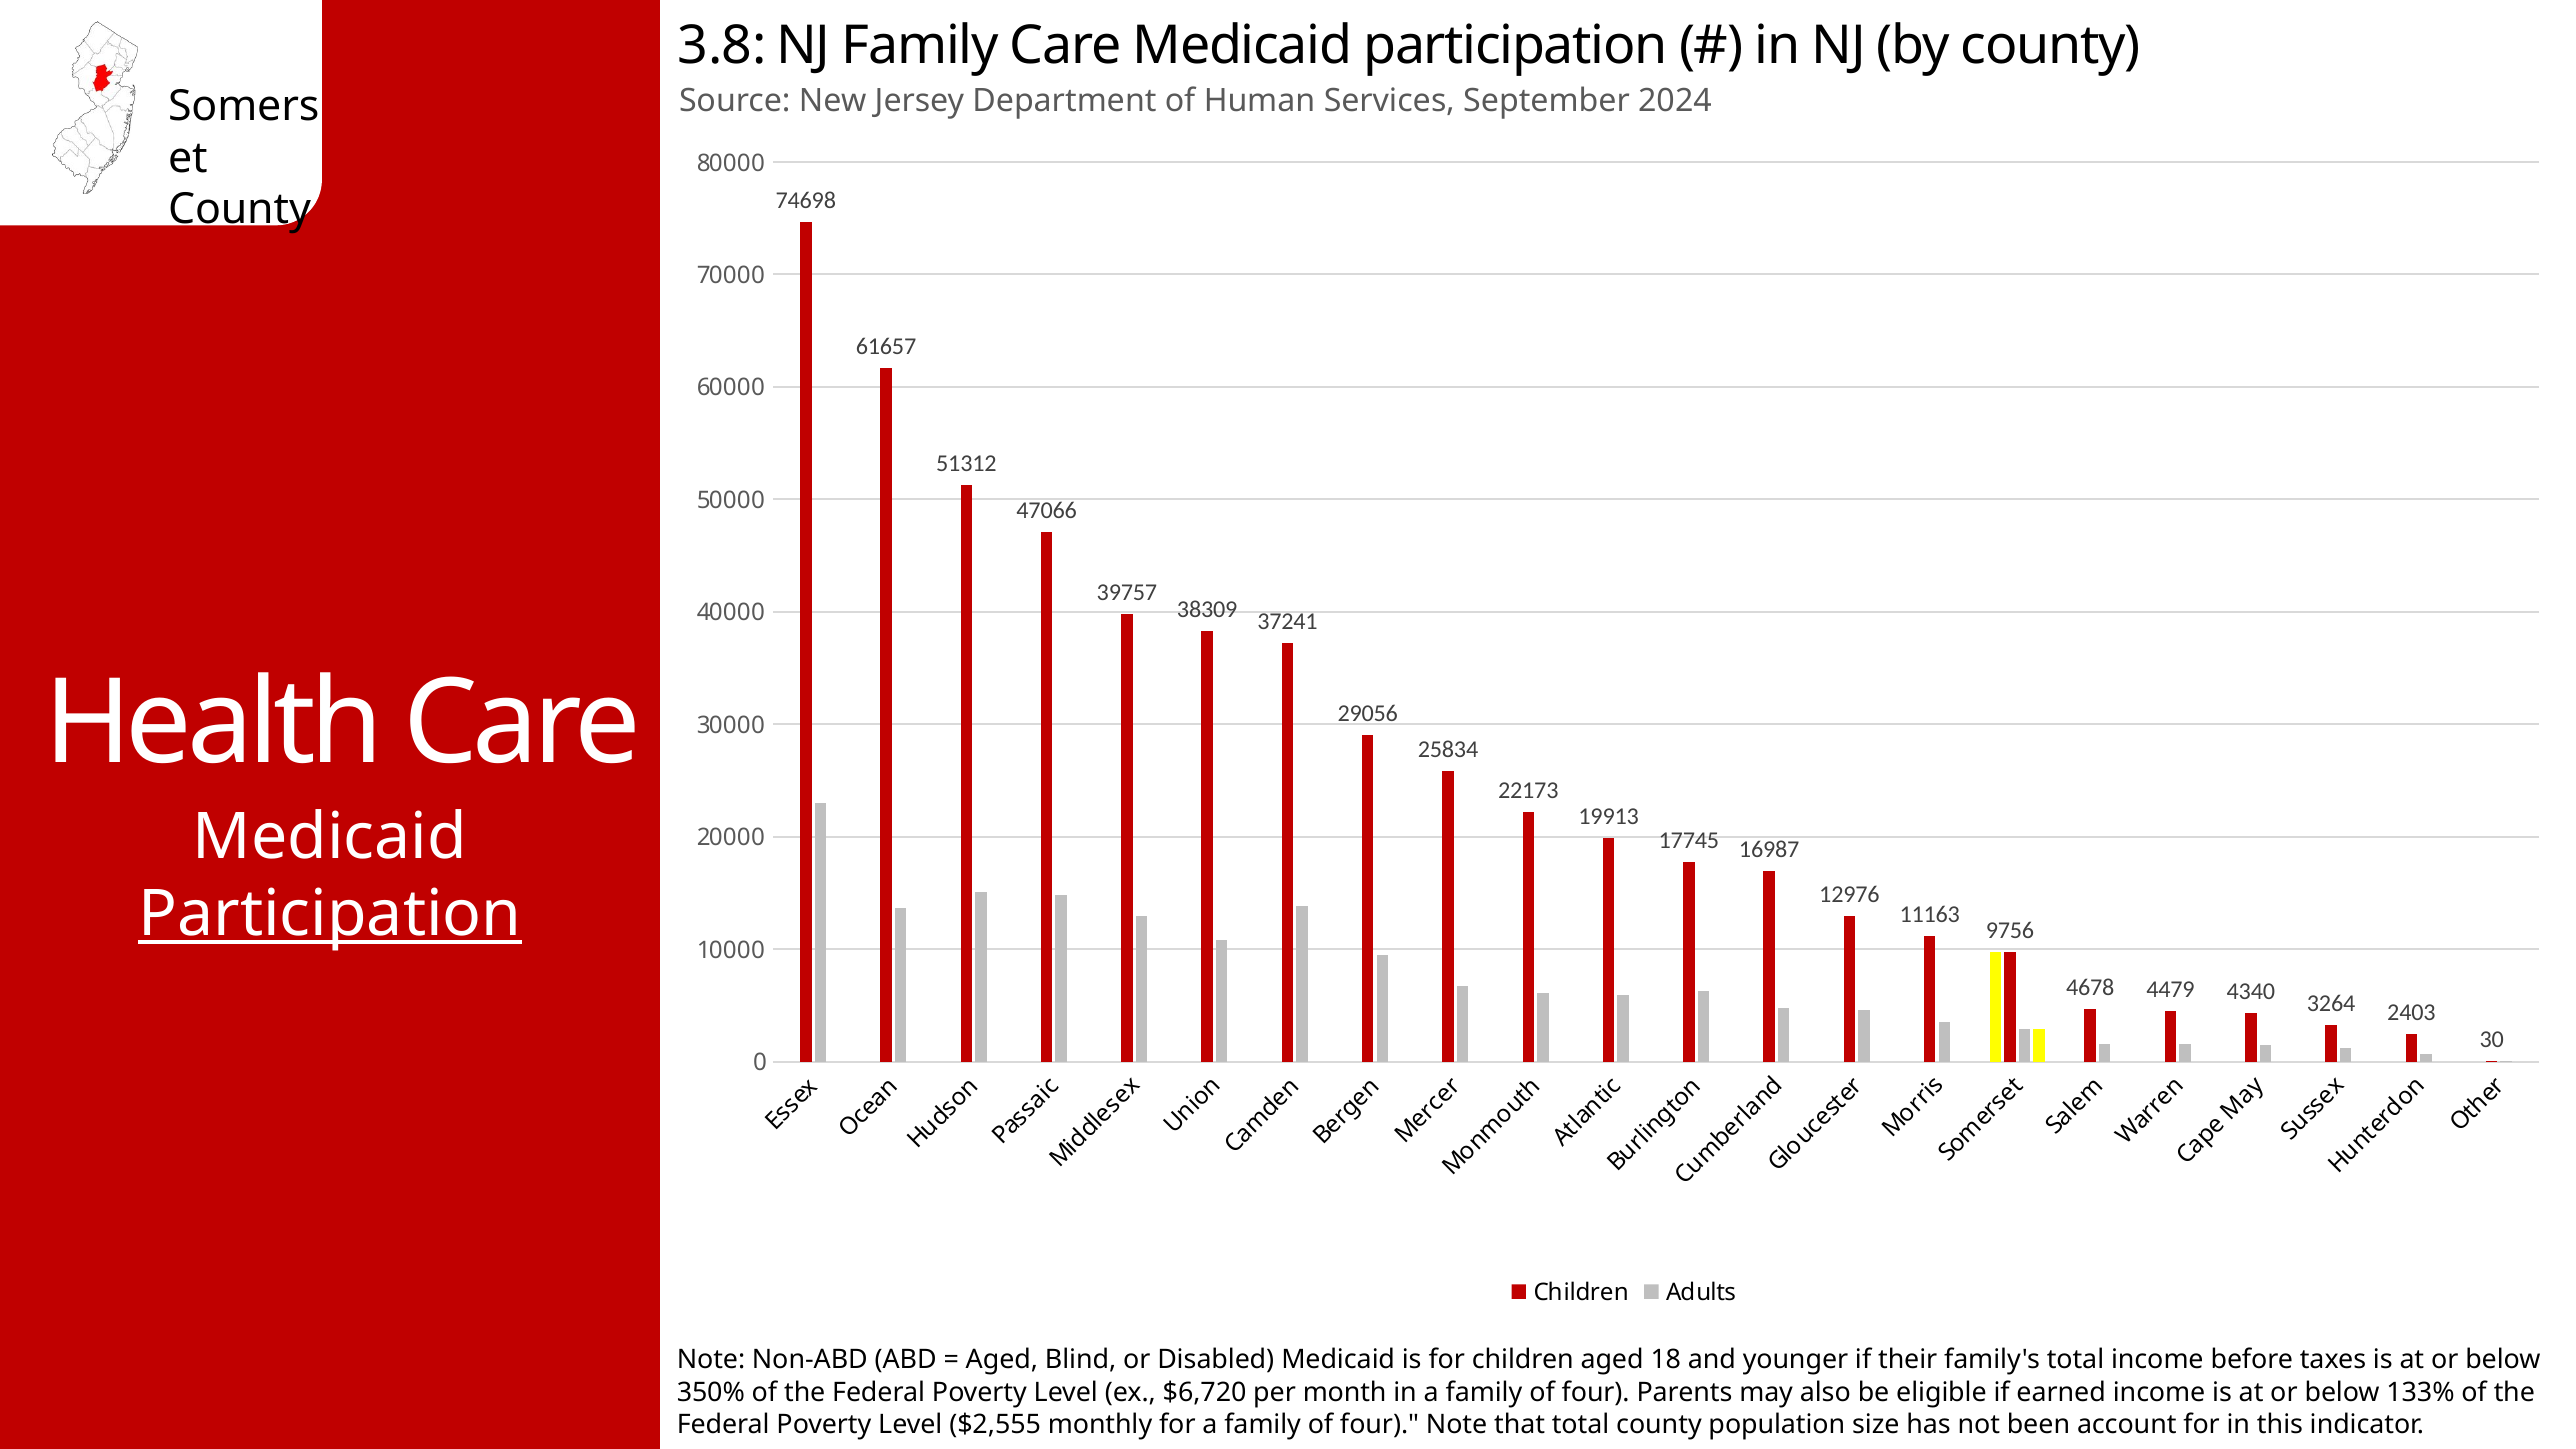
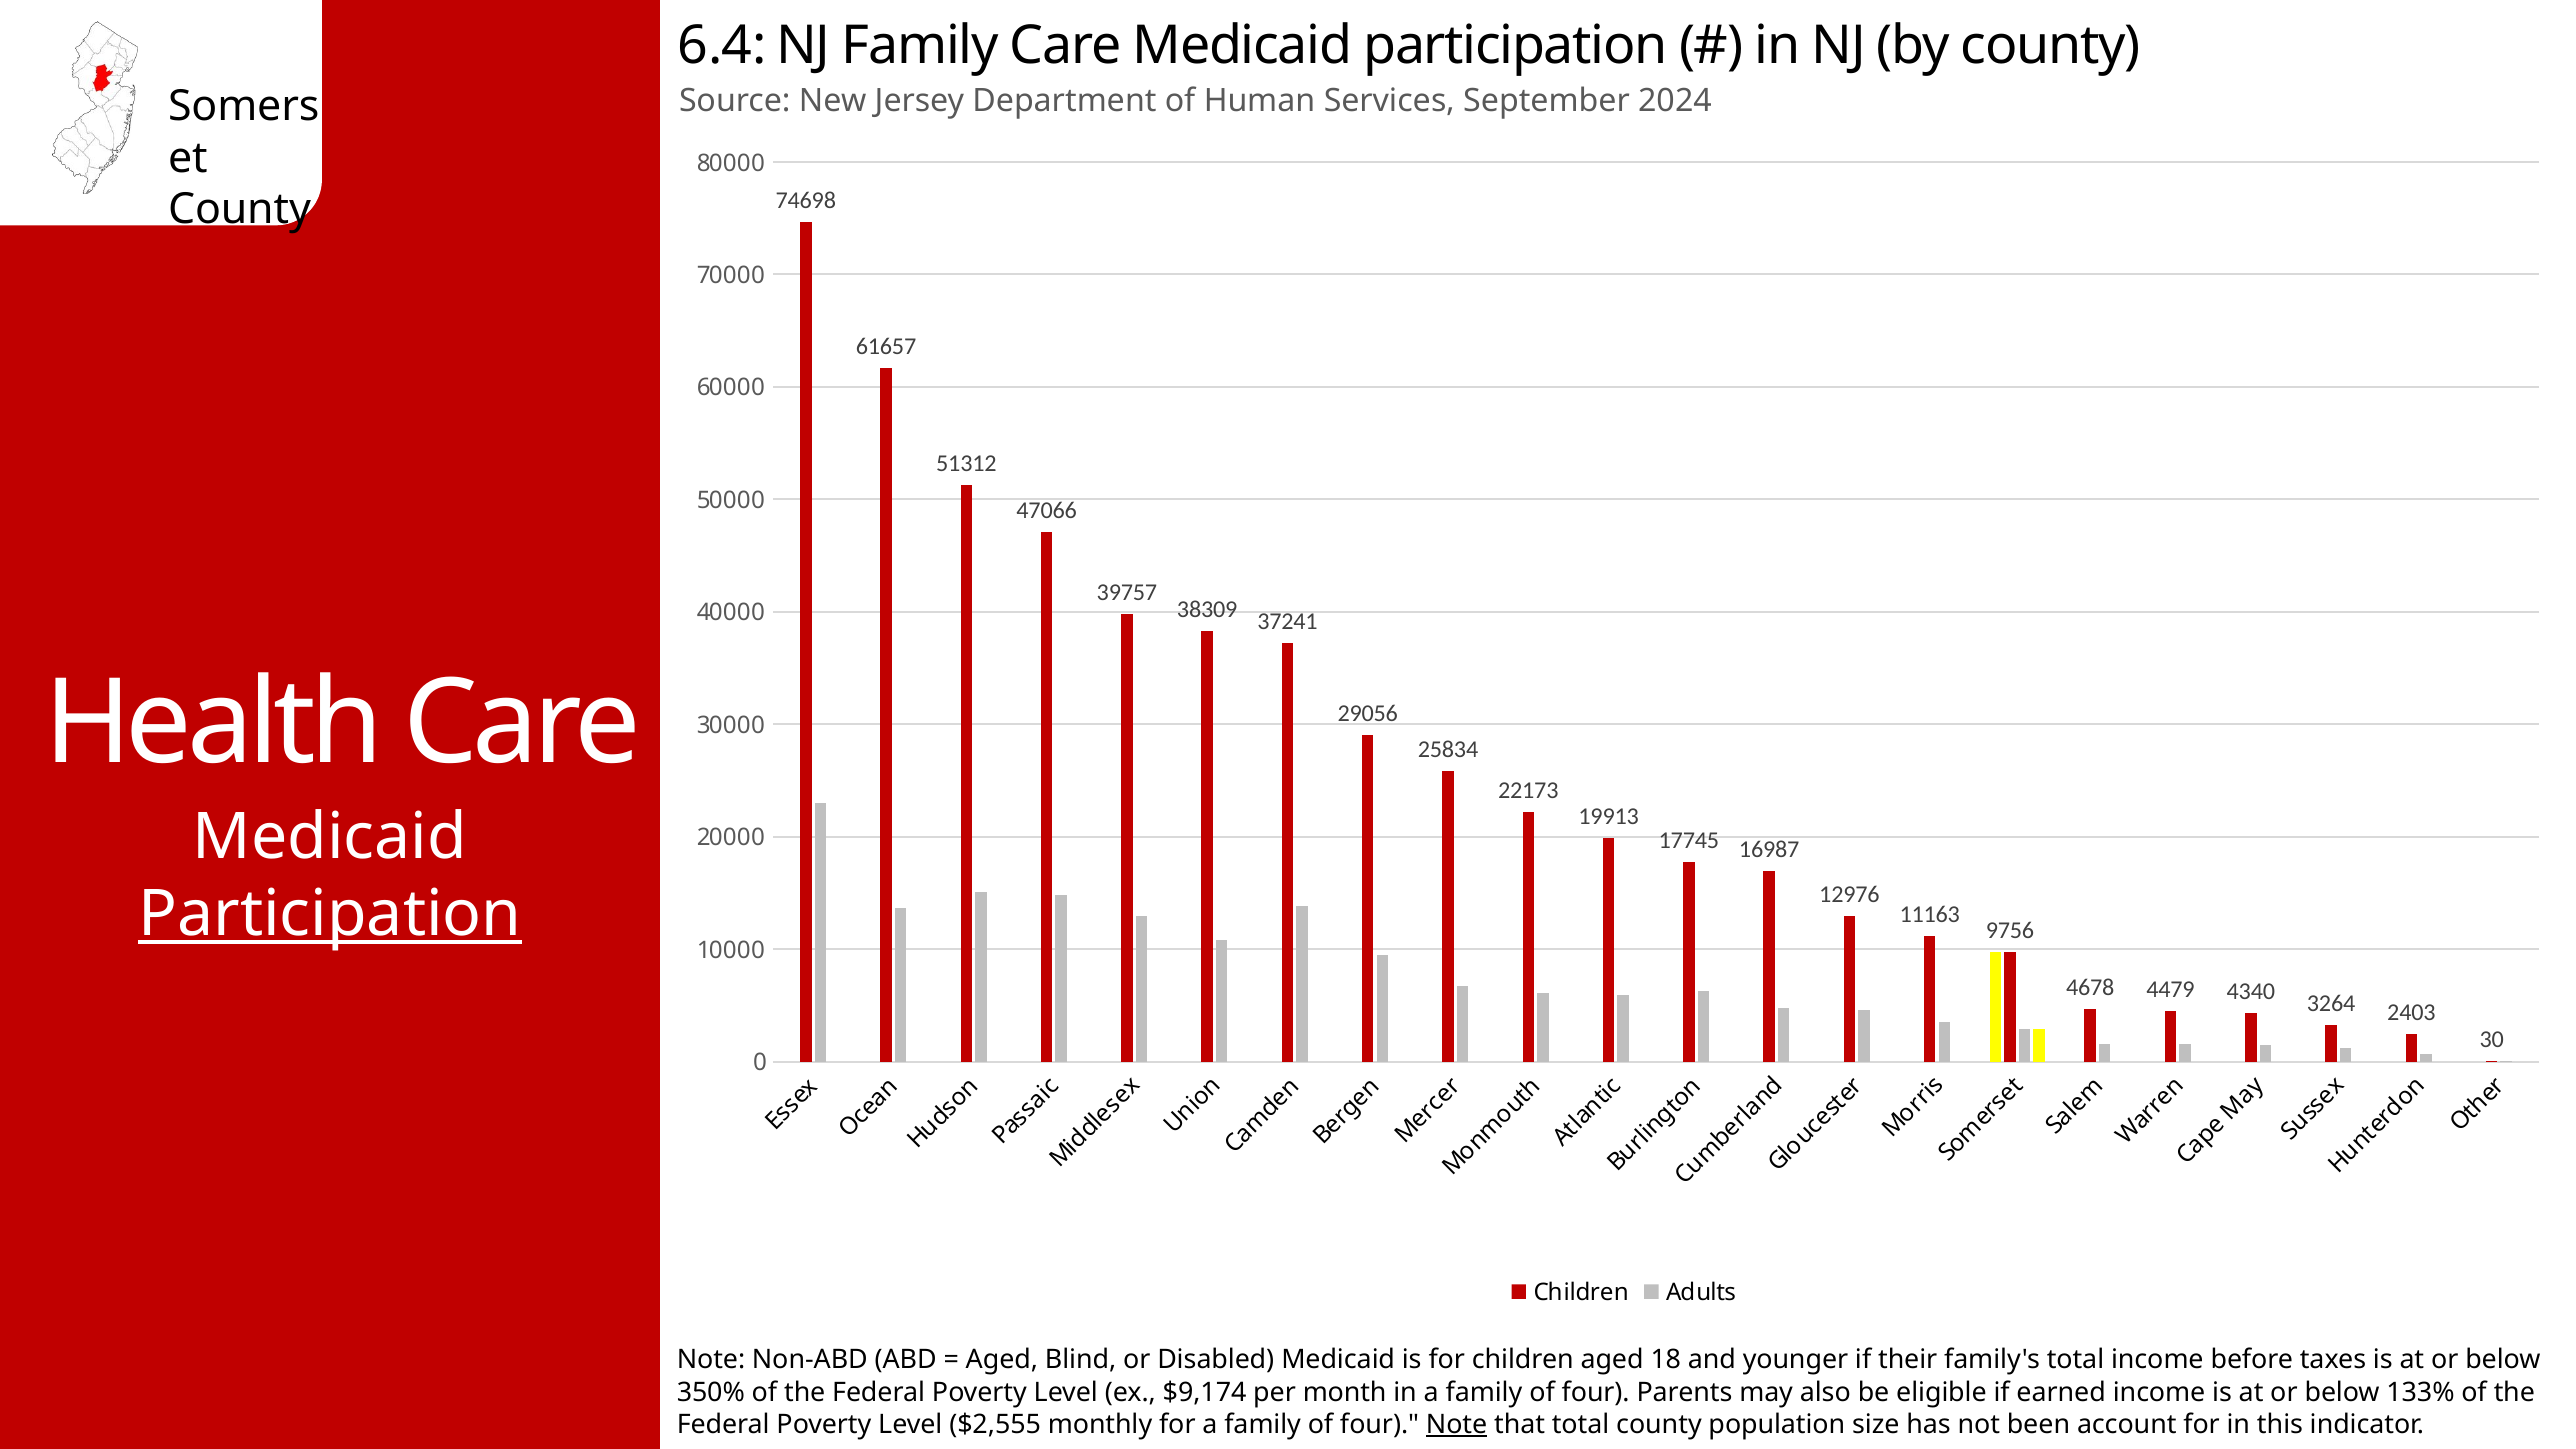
3.8: 3.8 -> 6.4
$6,720: $6,720 -> $9,174
Note at (1457, 1425) underline: none -> present
